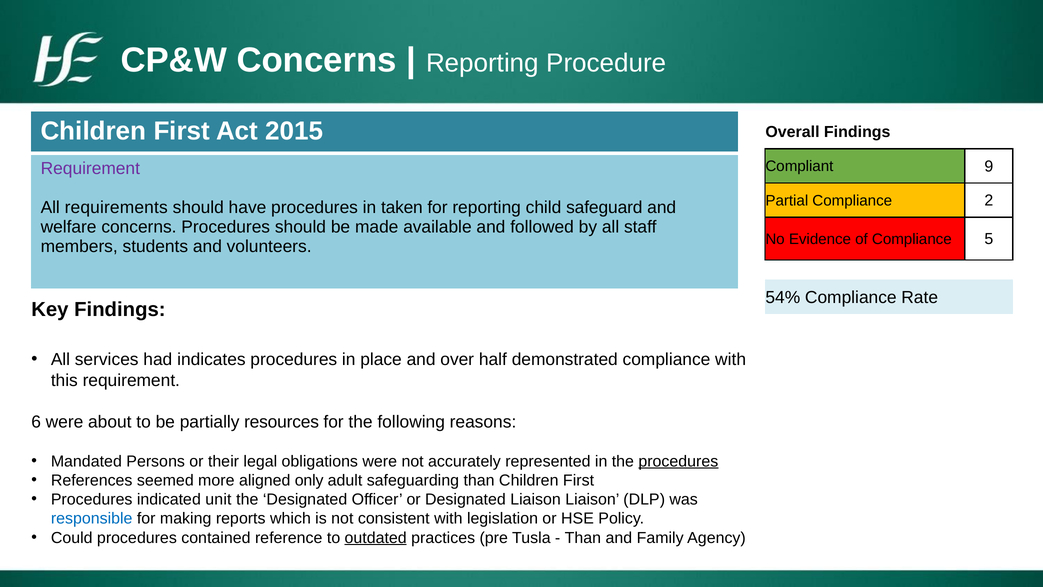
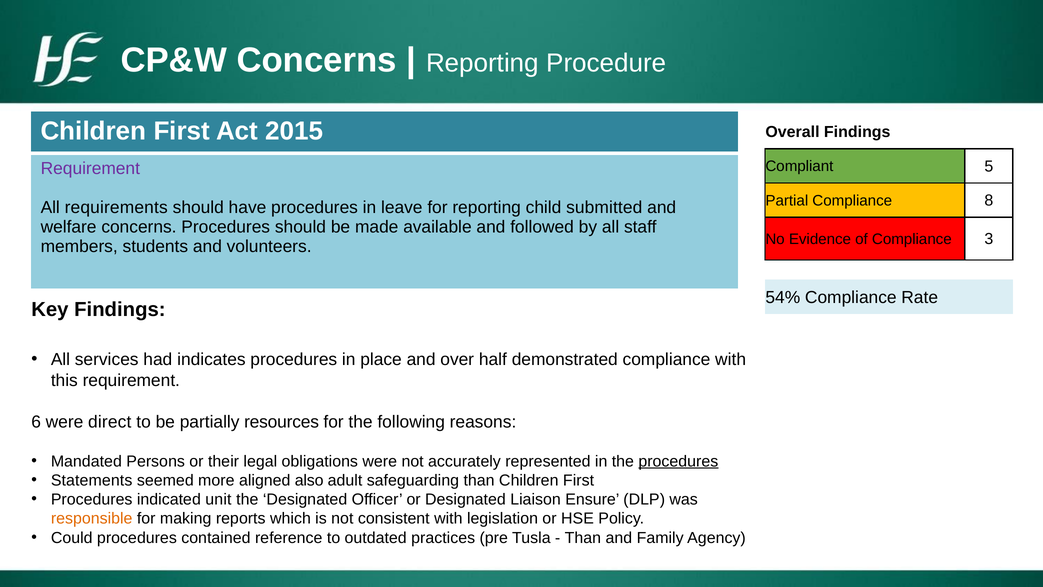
9: 9 -> 5
2: 2 -> 8
taken: taken -> leave
safeguard: safeguard -> submitted
5: 5 -> 3
about: about -> direct
References: References -> Statements
only: only -> also
Liaison Liaison: Liaison -> Ensure
responsible colour: blue -> orange
outdated underline: present -> none
